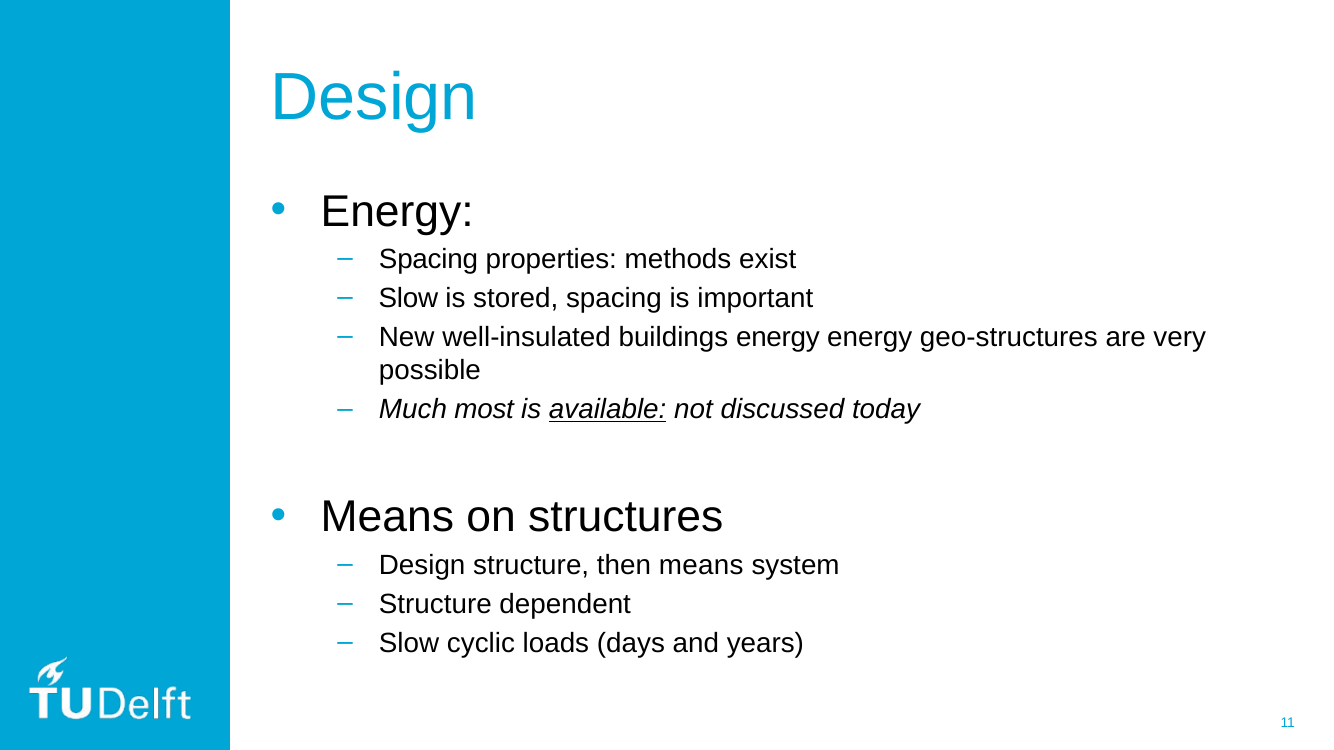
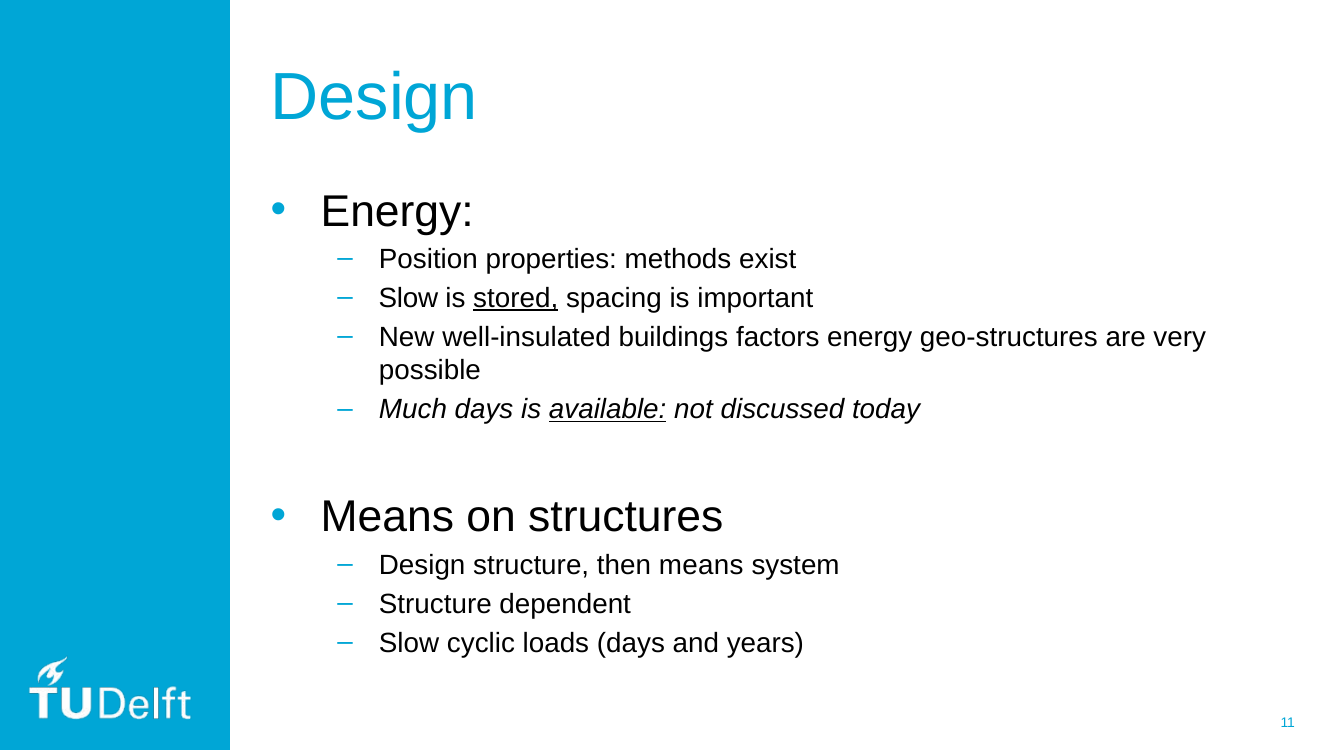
Spacing at (428, 259): Spacing -> Position
stored underline: none -> present
buildings energy: energy -> factors
Much most: most -> days
